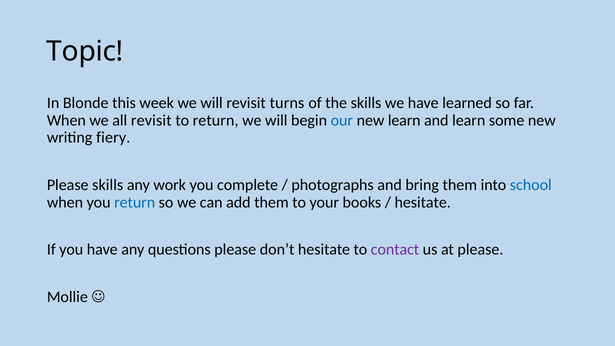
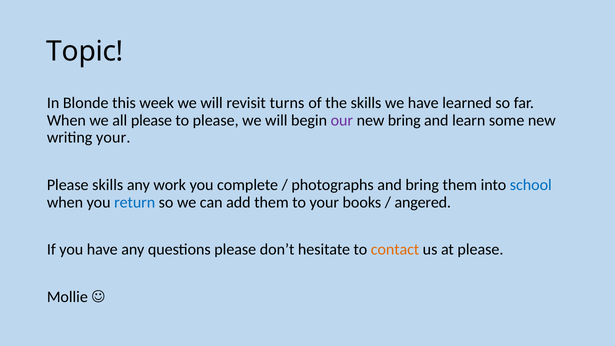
all revisit: revisit -> please
to return: return -> please
our colour: blue -> purple
new learn: learn -> bring
writing fiery: fiery -> your
hesitate at (423, 202): hesitate -> angered
contact colour: purple -> orange
